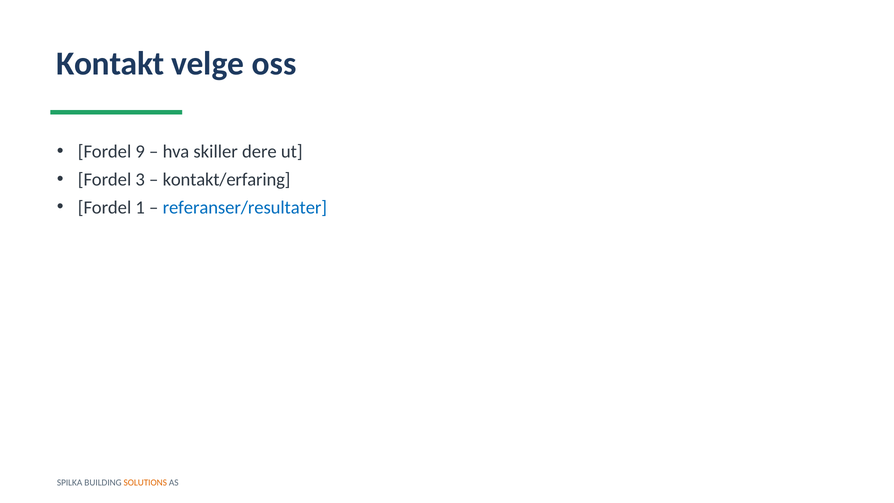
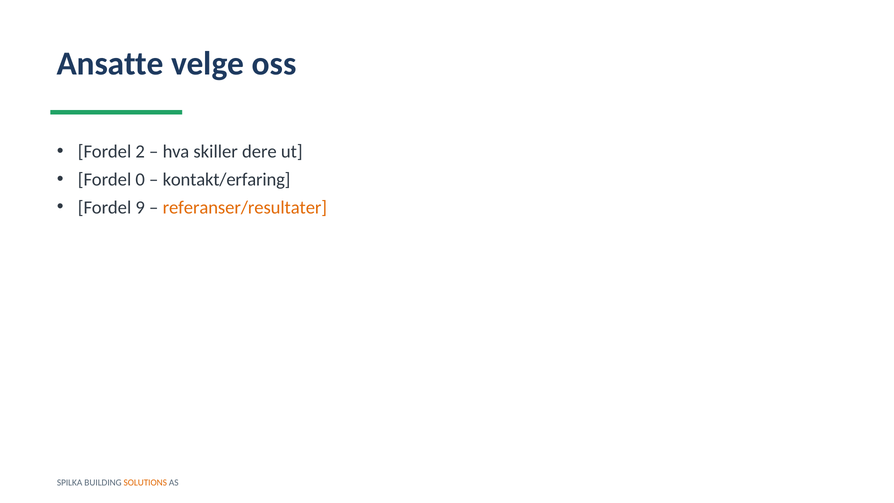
Kontakt: Kontakt -> Ansatte
9: 9 -> 2
3: 3 -> 0
1: 1 -> 9
referanser/resultater colour: blue -> orange
